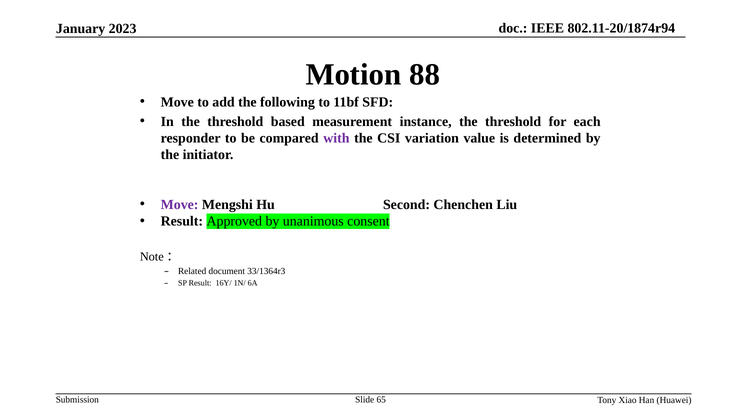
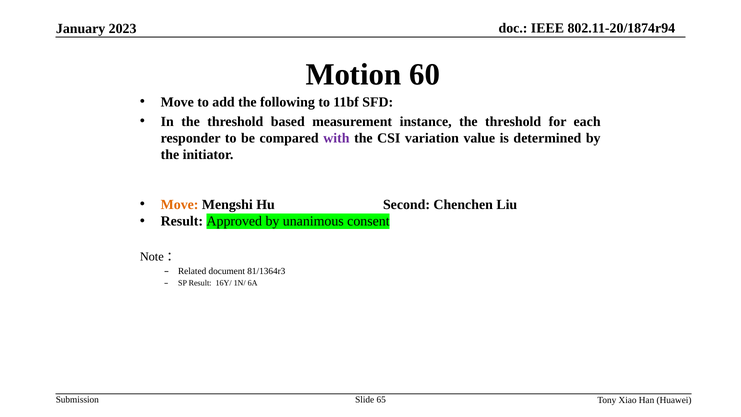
88: 88 -> 60
Move at (180, 204) colour: purple -> orange
33/1364r3: 33/1364r3 -> 81/1364r3
